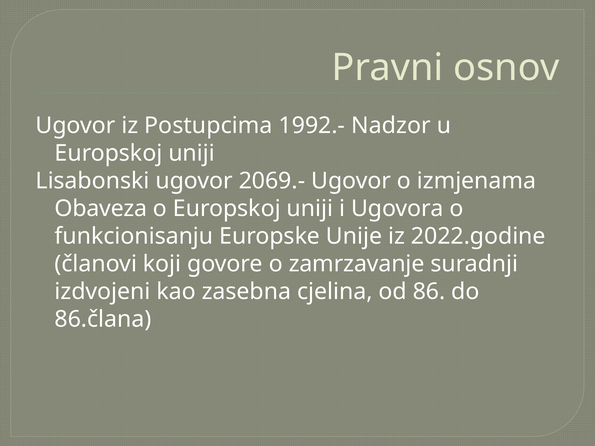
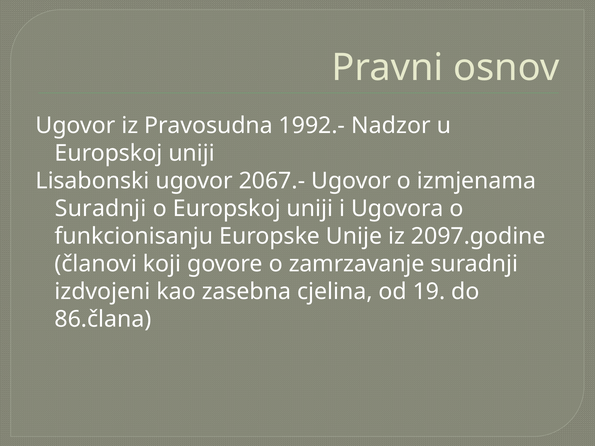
Postupcima: Postupcima -> Pravosudna
2069.-: 2069.- -> 2067.-
Obaveza at (101, 209): Obaveza -> Suradnji
2022.godine: 2022.godine -> 2097.godine
86: 86 -> 19
